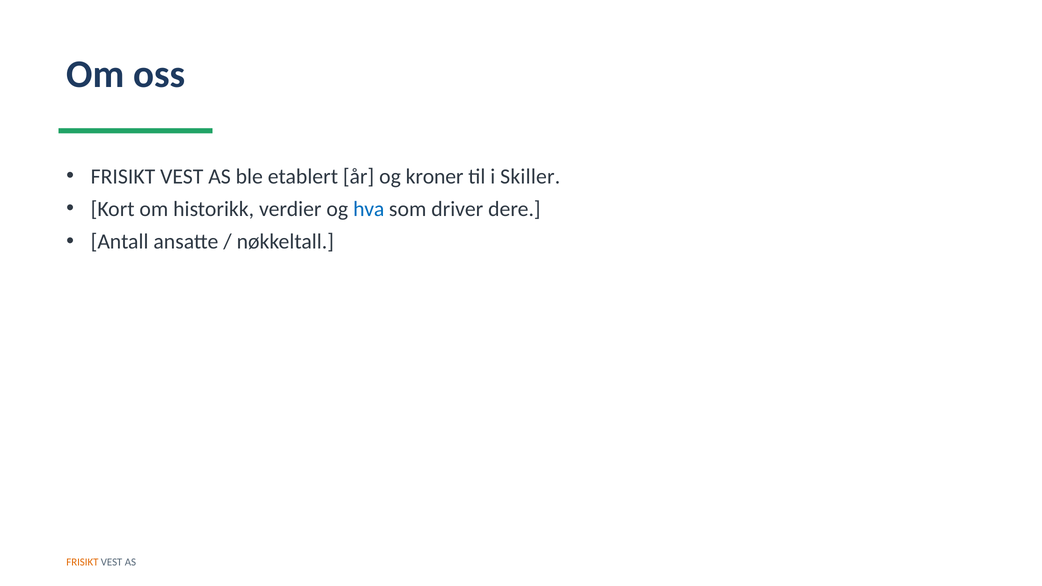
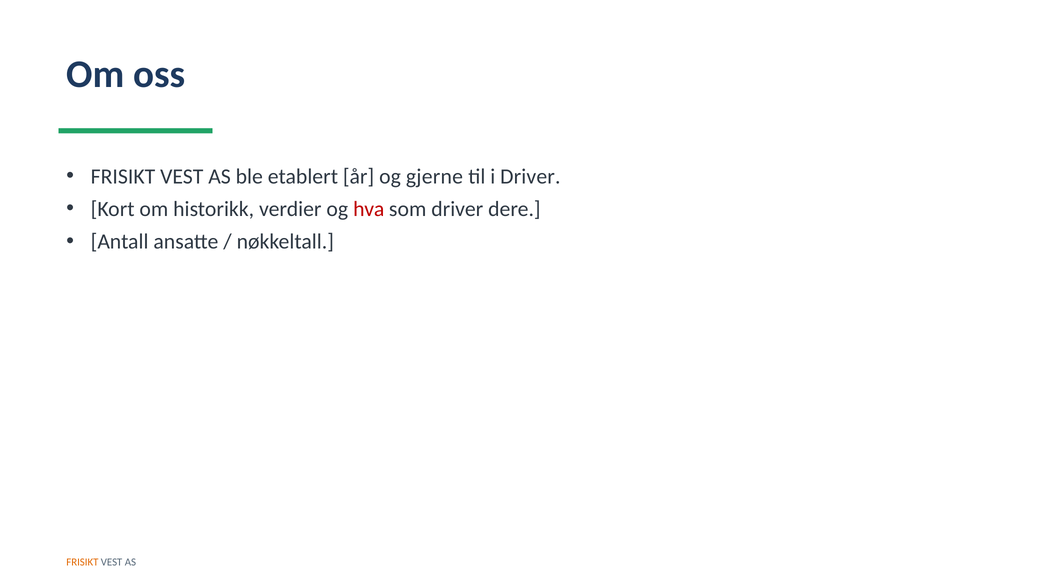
kroner: kroner -> gjerne
i Skiller: Skiller -> Driver
hva colour: blue -> red
